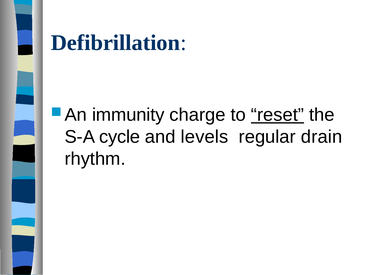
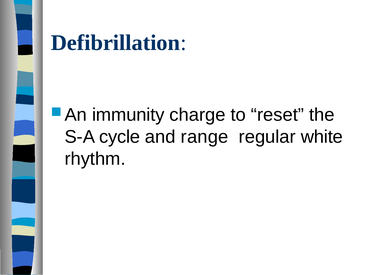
reset underline: present -> none
levels: levels -> range
drain: drain -> white
